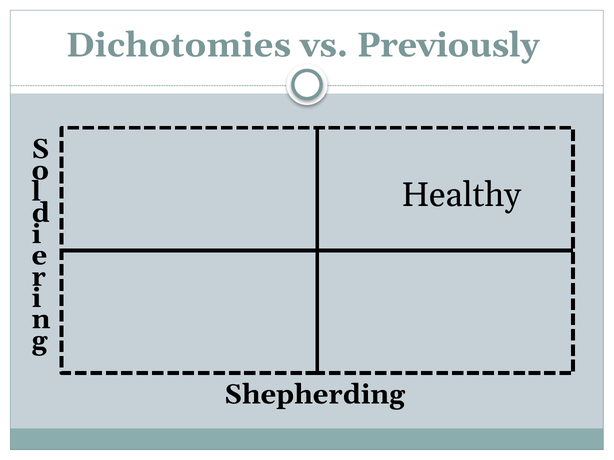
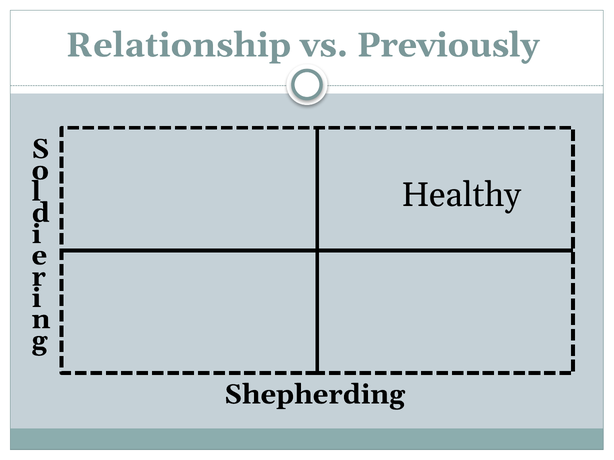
Dichotomies: Dichotomies -> Relationship
